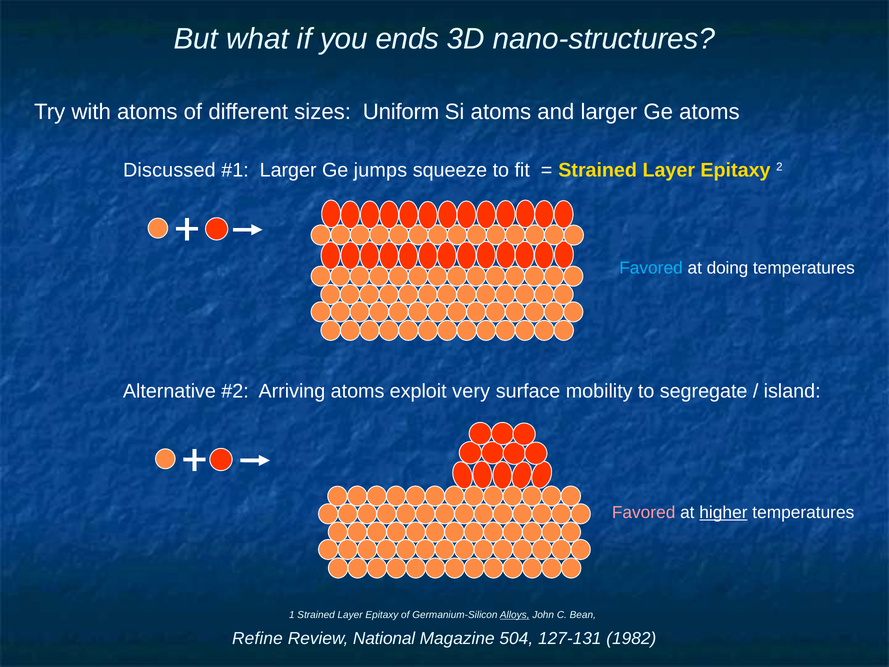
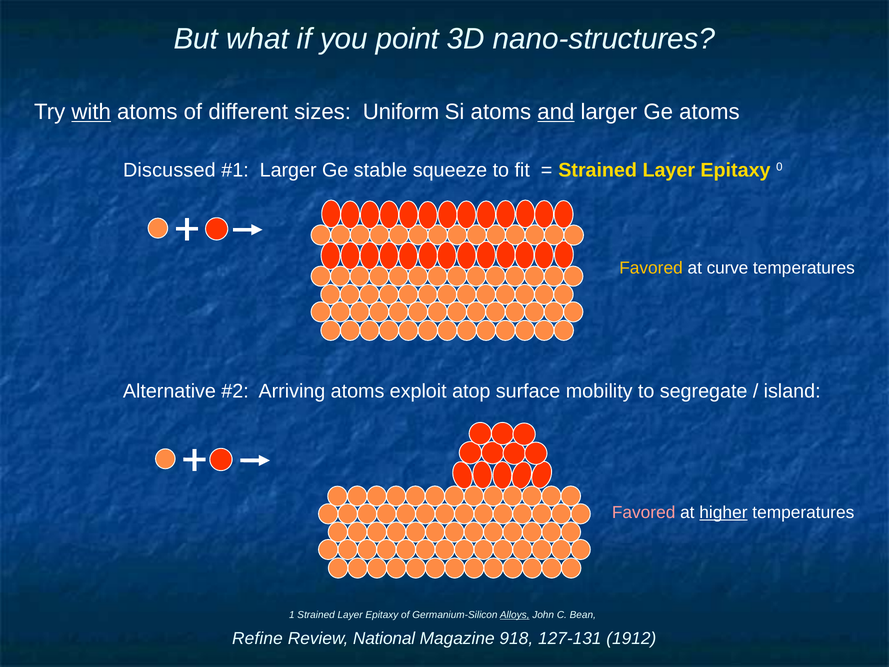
ends: ends -> point
with underline: none -> present
and underline: none -> present
jumps: jumps -> stable
2: 2 -> 0
Favored at (651, 268) colour: light blue -> yellow
doing: doing -> curve
very: very -> atop
504: 504 -> 918
1982: 1982 -> 1912
